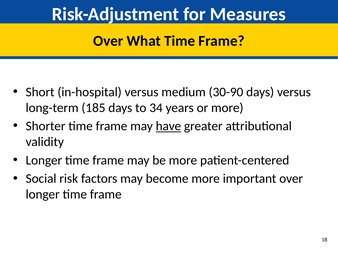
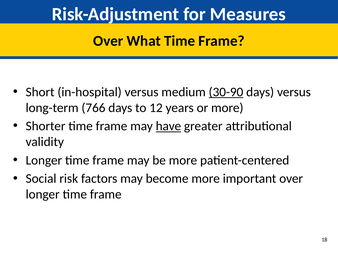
30-90 underline: none -> present
185: 185 -> 766
34: 34 -> 12
